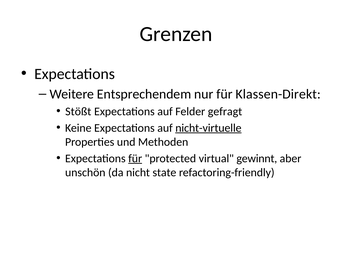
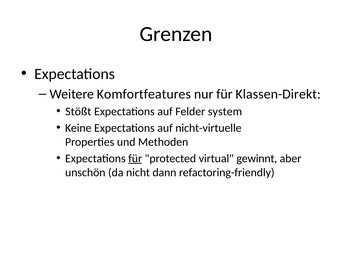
Entsprechendem: Entsprechendem -> Komfortfeatures
gefragt: gefragt -> system
nicht-virtuelle underline: present -> none
state: state -> dann
